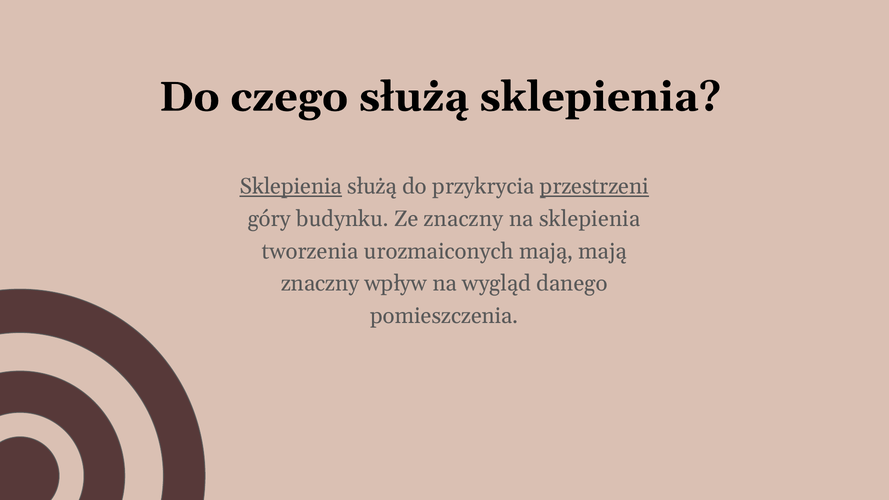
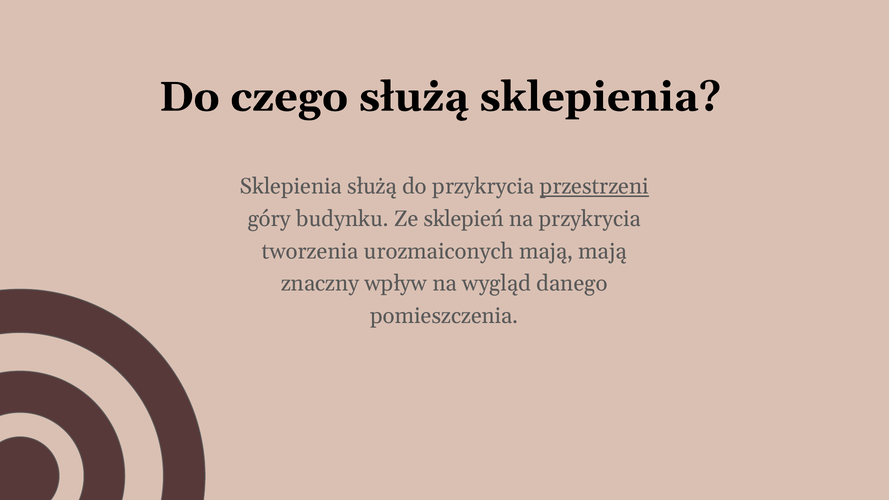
Sklepienia at (291, 187) underline: present -> none
Ze znaczny: znaczny -> sklepień
na sklepienia: sklepienia -> przykrycia
